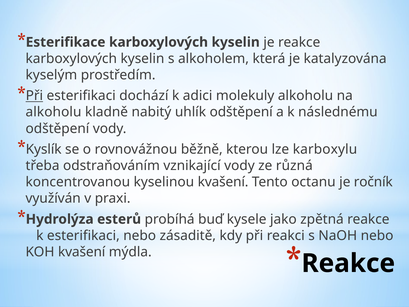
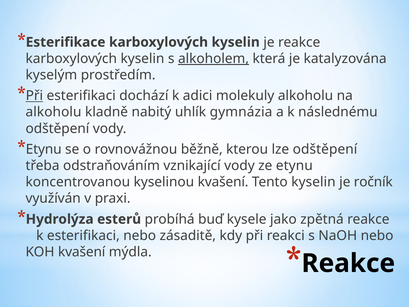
alkoholem underline: none -> present
uhlík odštěpení: odštěpení -> gymnázia
Kyslík at (44, 149): Kyslík -> Etynu
lze karboxylu: karboxylu -> odštěpení
ze různá: různá -> etynu
Tento octanu: octanu -> kyselin
